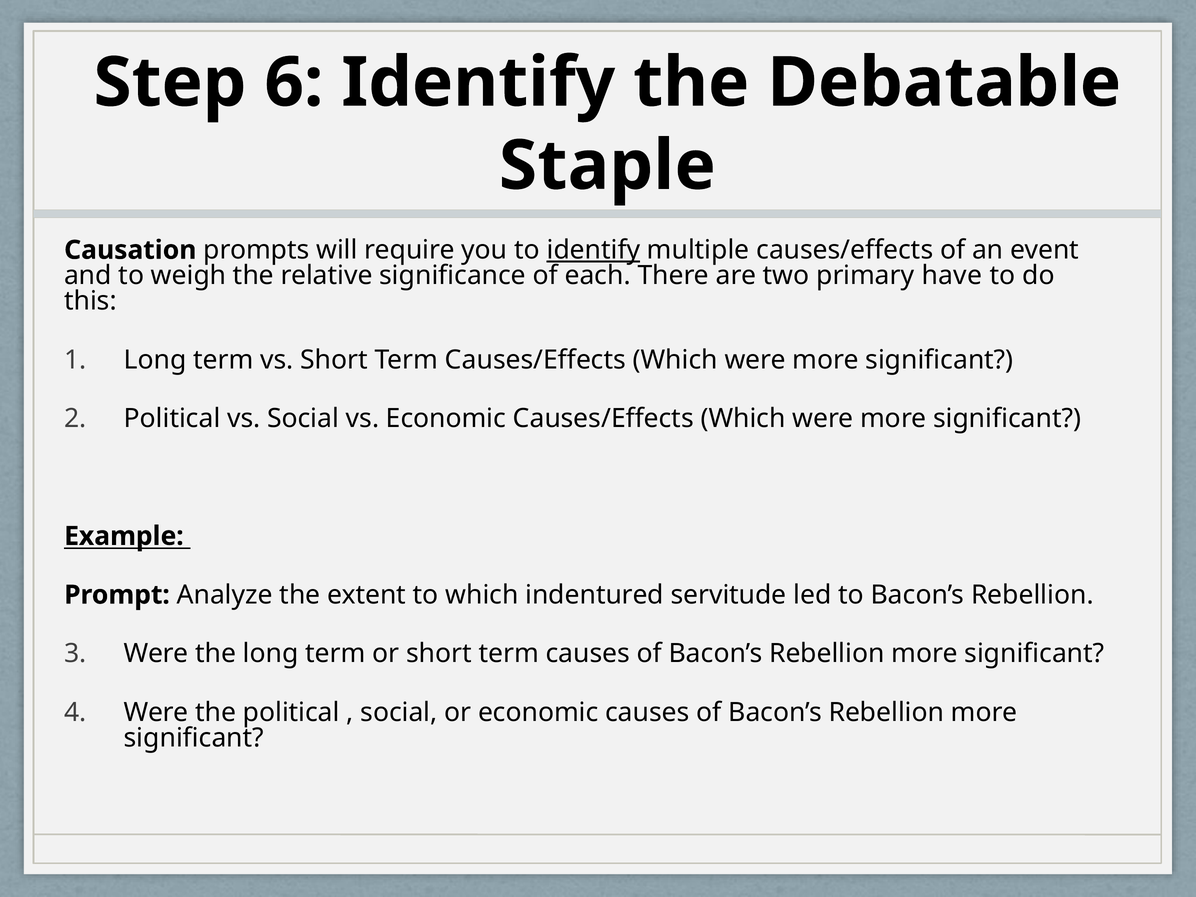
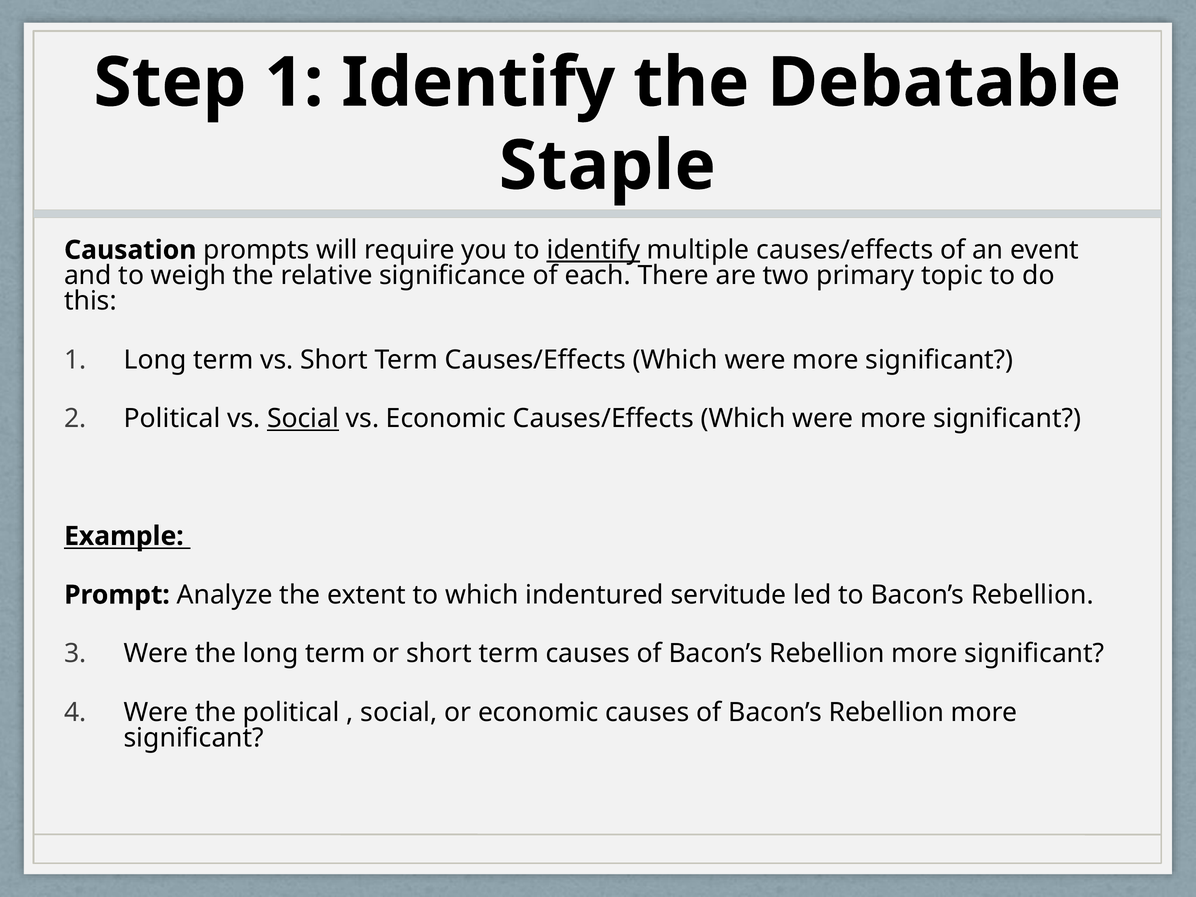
Step 6: 6 -> 1
have: have -> topic
Social at (303, 419) underline: none -> present
